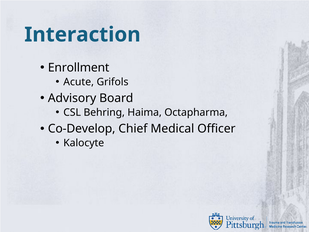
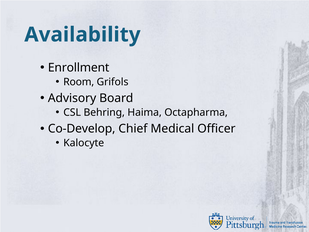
Interaction: Interaction -> Availability
Acute: Acute -> Room
